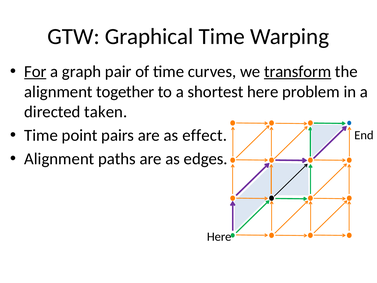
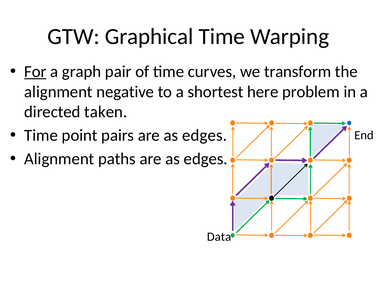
transform underline: present -> none
together: together -> negative
pairs are as effect: effect -> edges
Here at (219, 237): Here -> Data
